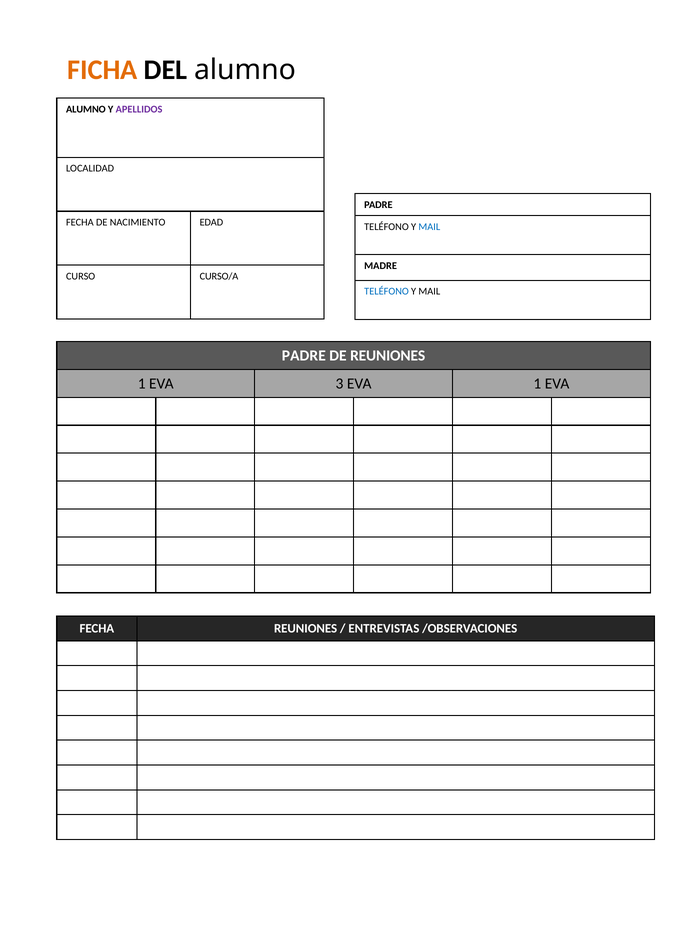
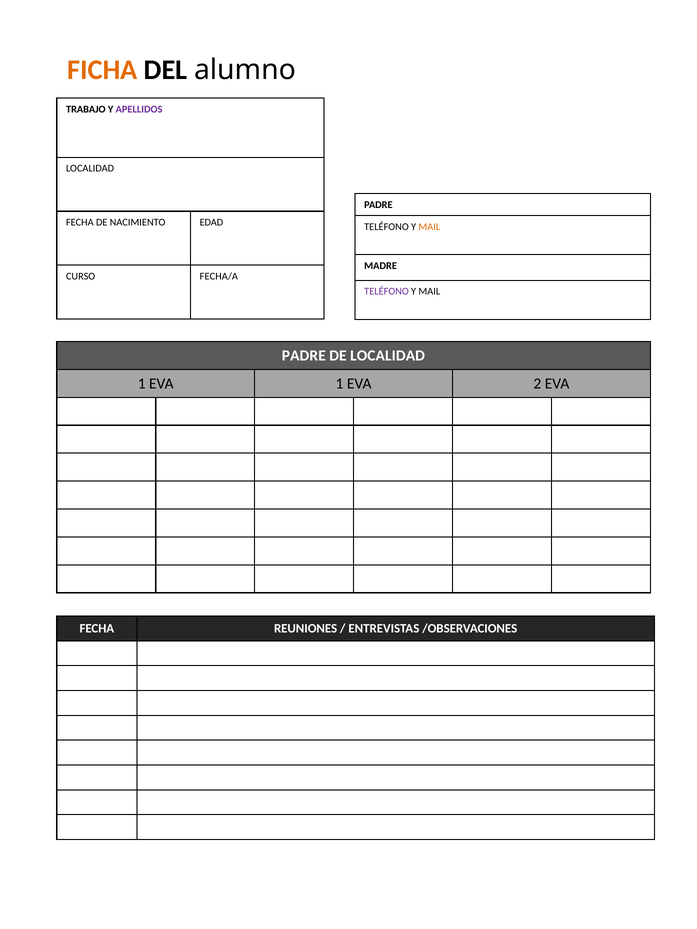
ALUMNO at (86, 109): ALUMNO -> TRABAJO
MAIL at (429, 227) colour: blue -> orange
CURSO/A: CURSO/A -> FECHA/A
TELÉFONO at (387, 292) colour: blue -> purple
DE REUNIONES: REUNIONES -> LOCALIDAD
EVA 3: 3 -> 1
EVA 1: 1 -> 2
